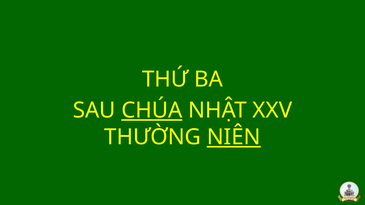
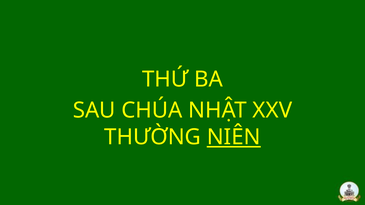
CHÚA underline: present -> none
